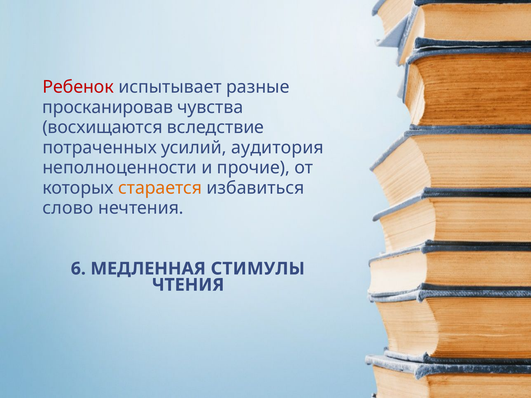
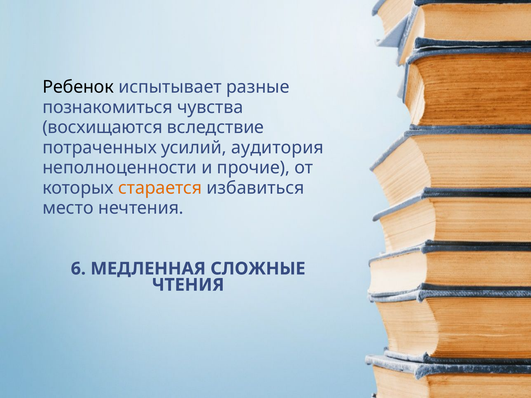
Ребенок colour: red -> black
просканировав: просканировав -> познакомиться
слово: слово -> место
СТИМУЛЫ: СТИМУЛЫ -> СЛОЖНЫЕ
